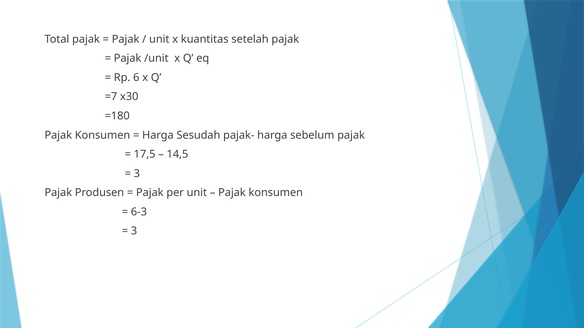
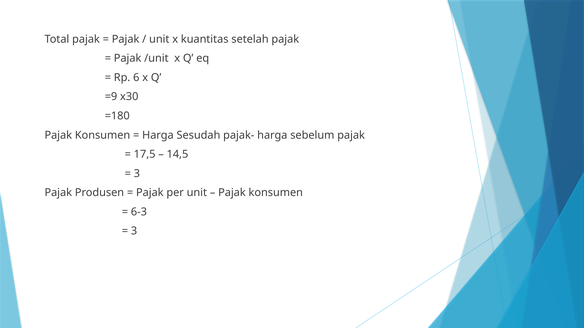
=7: =7 -> =9
